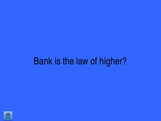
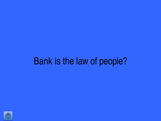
higher: higher -> people
